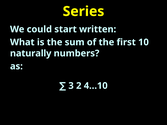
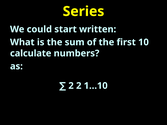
naturally: naturally -> calculate
3 at (71, 86): 3 -> 2
4…10: 4…10 -> 1…10
